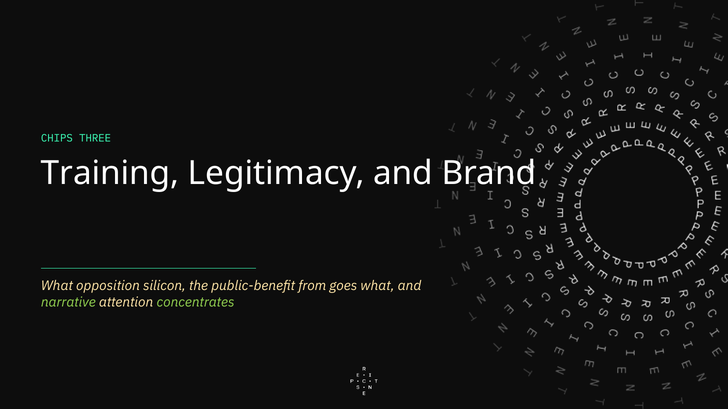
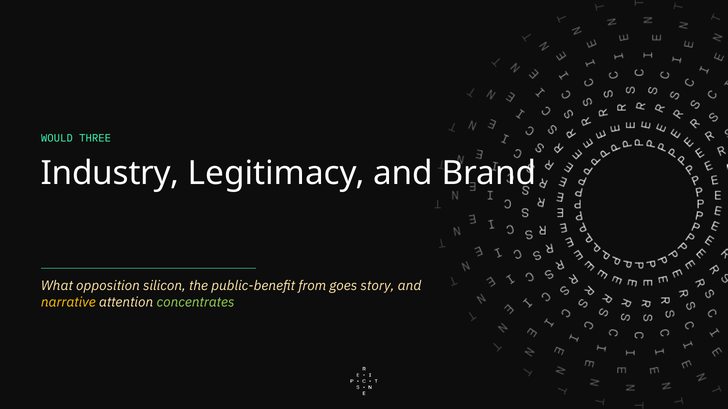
CHIPS: CHIPS -> WOULD
Training: Training -> Industry
goes what: what -> story
narrative colour: light green -> yellow
